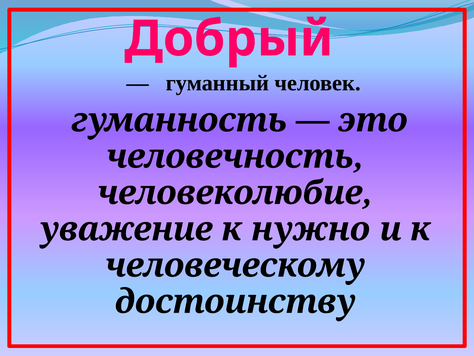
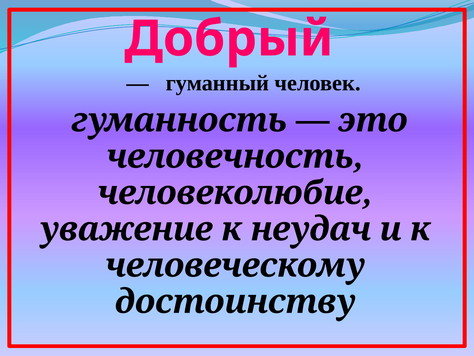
нужно: нужно -> неудач
